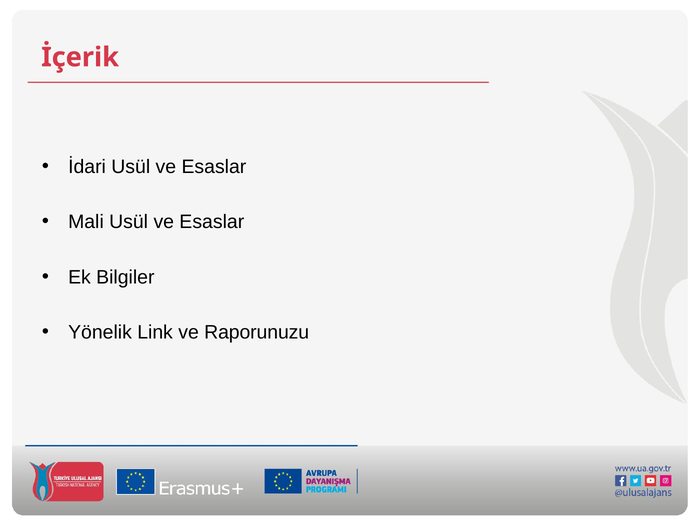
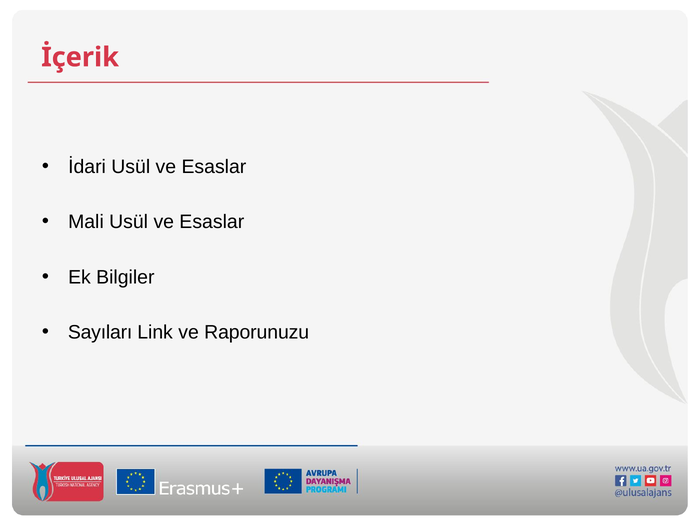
Yönelik: Yönelik -> Sayıları
